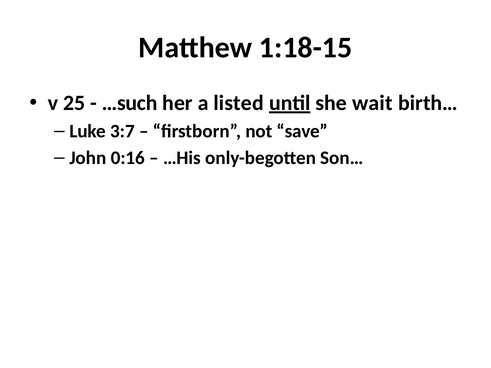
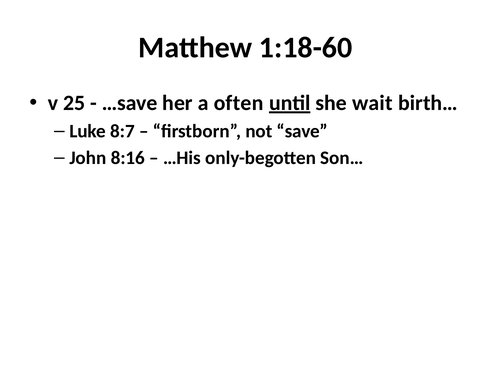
1:18-15: 1:18-15 -> 1:18-60
…such: …such -> …save
listed: listed -> often
3:7: 3:7 -> 8:7
0:16: 0:16 -> 8:16
